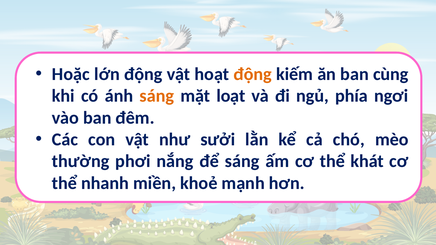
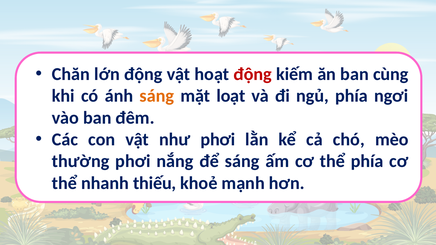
Hoặc: Hoặc -> Chăn
động at (253, 74) colour: orange -> red
như sưởi: sưởi -> phơi
thể khát: khát -> phía
miền: miền -> thiếu
